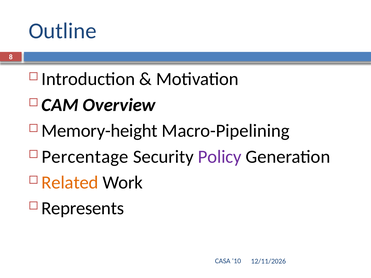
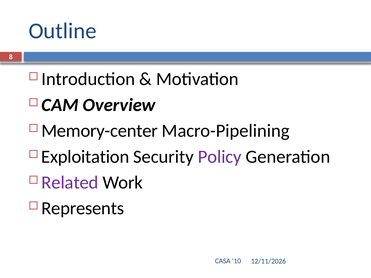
Memory-height: Memory-height -> Memory-center
Percentage: Percentage -> Exploitation
Related colour: orange -> purple
